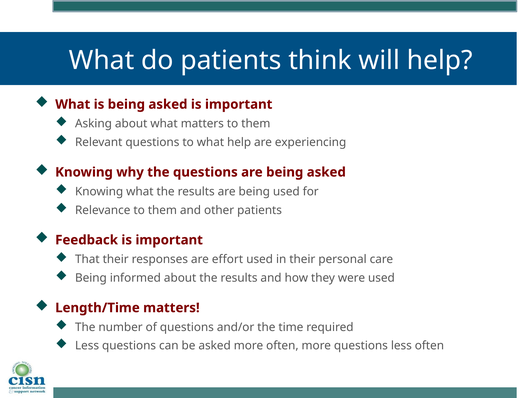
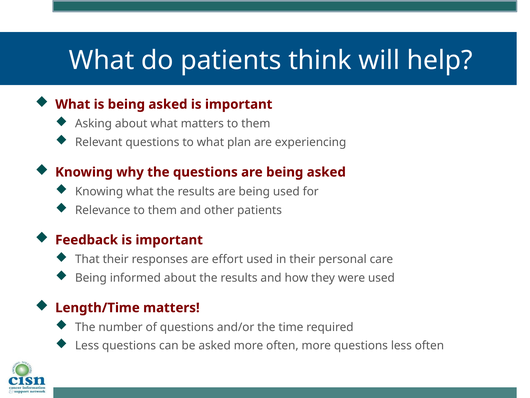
what help: help -> plan
